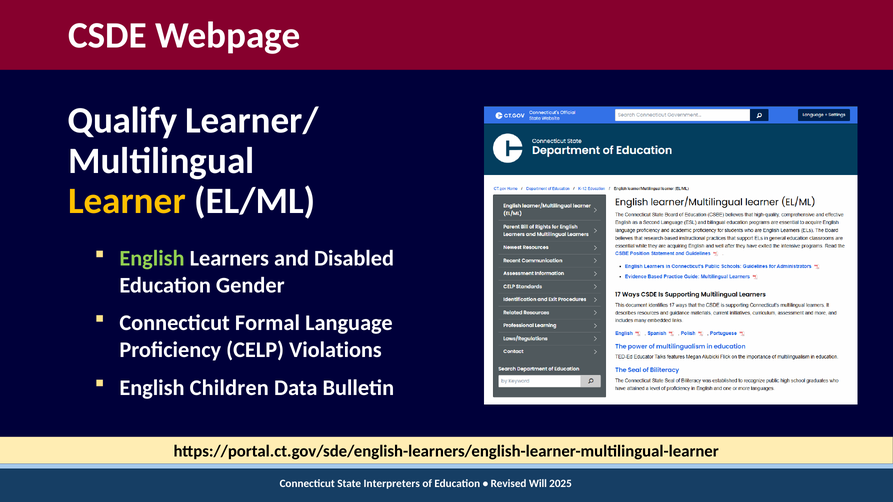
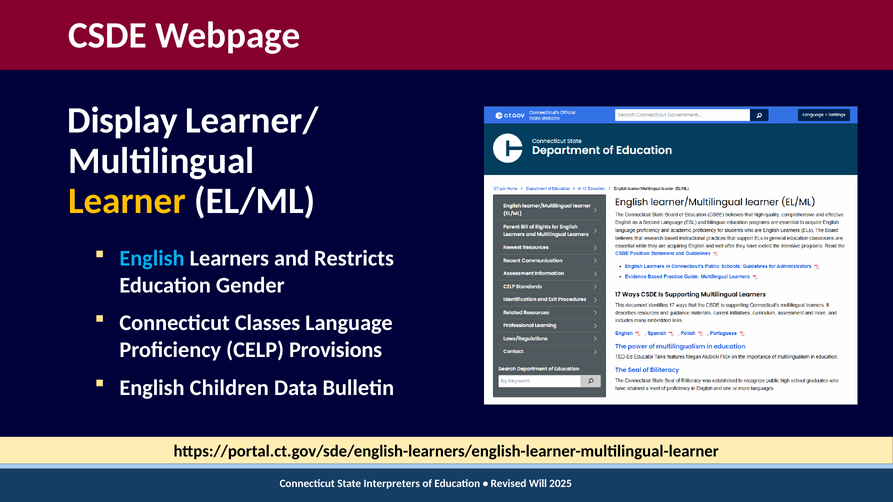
Qualify: Qualify -> Display
English at (152, 259) colour: light green -> light blue
Disabled: Disabled -> Restricts
Formal: Formal -> Classes
Violations: Violations -> Provisions
